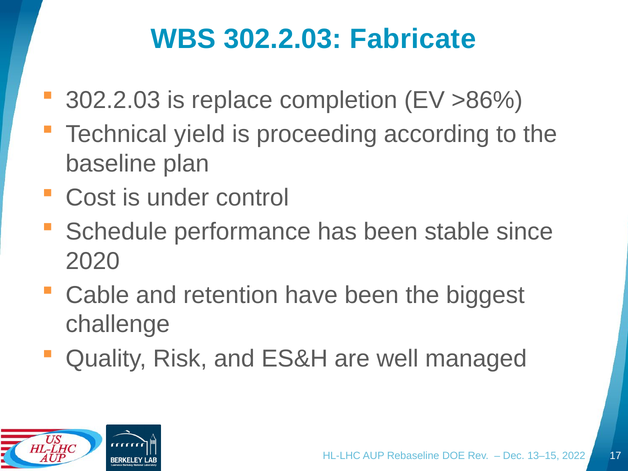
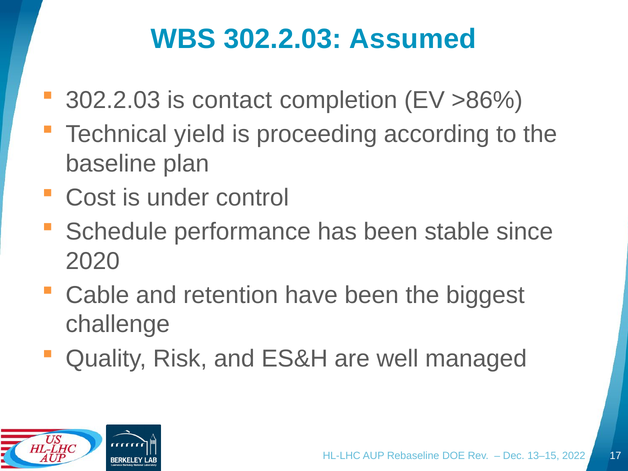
Fabricate: Fabricate -> Assumed
replace: replace -> contact
